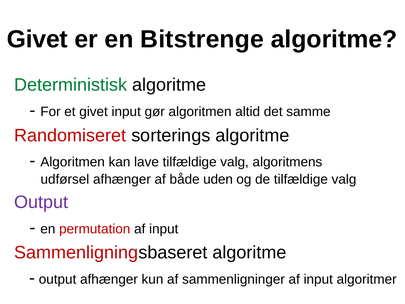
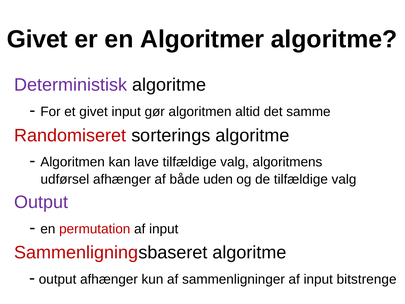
Bitstrenge: Bitstrenge -> Algoritmer
Deterministisk colour: green -> purple
algoritmer: algoritmer -> bitstrenge
